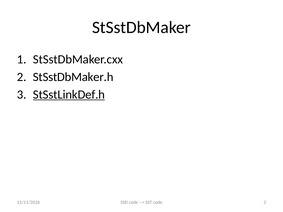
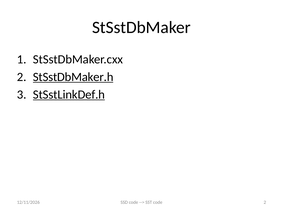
StSstDbMaker.h underline: none -> present
